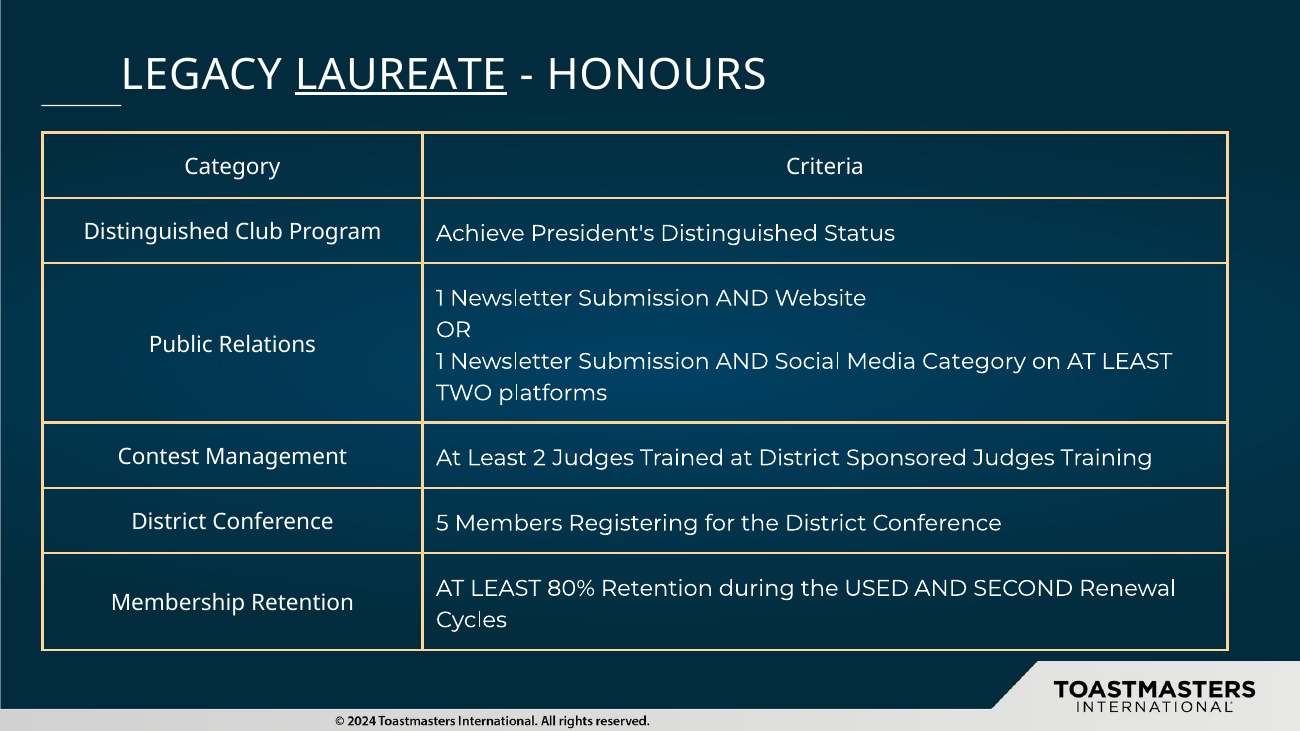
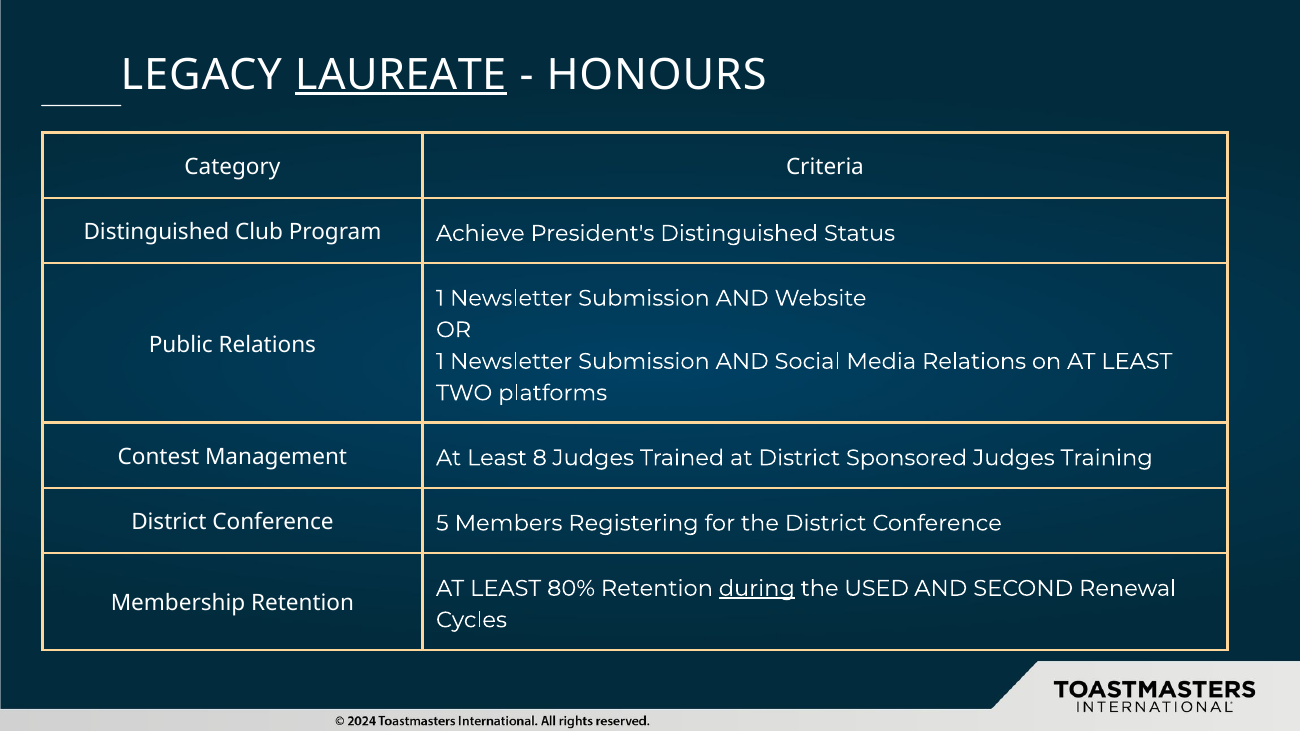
Media Category: Category -> Relations
2: 2 -> 8
during underline: none -> present
